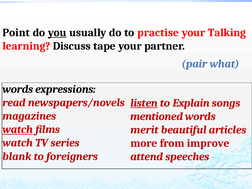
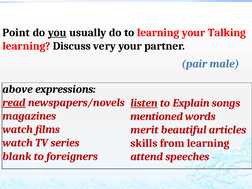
to practise: practise -> learning
tape: tape -> very
what: what -> male
words at (18, 89): words -> above
read underline: none -> present
watch at (18, 129) underline: present -> none
more: more -> skills
from improve: improve -> learning
